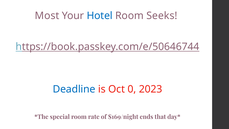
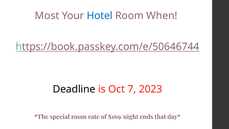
Seeks: Seeks -> When
Deadline colour: blue -> black
0: 0 -> 7
